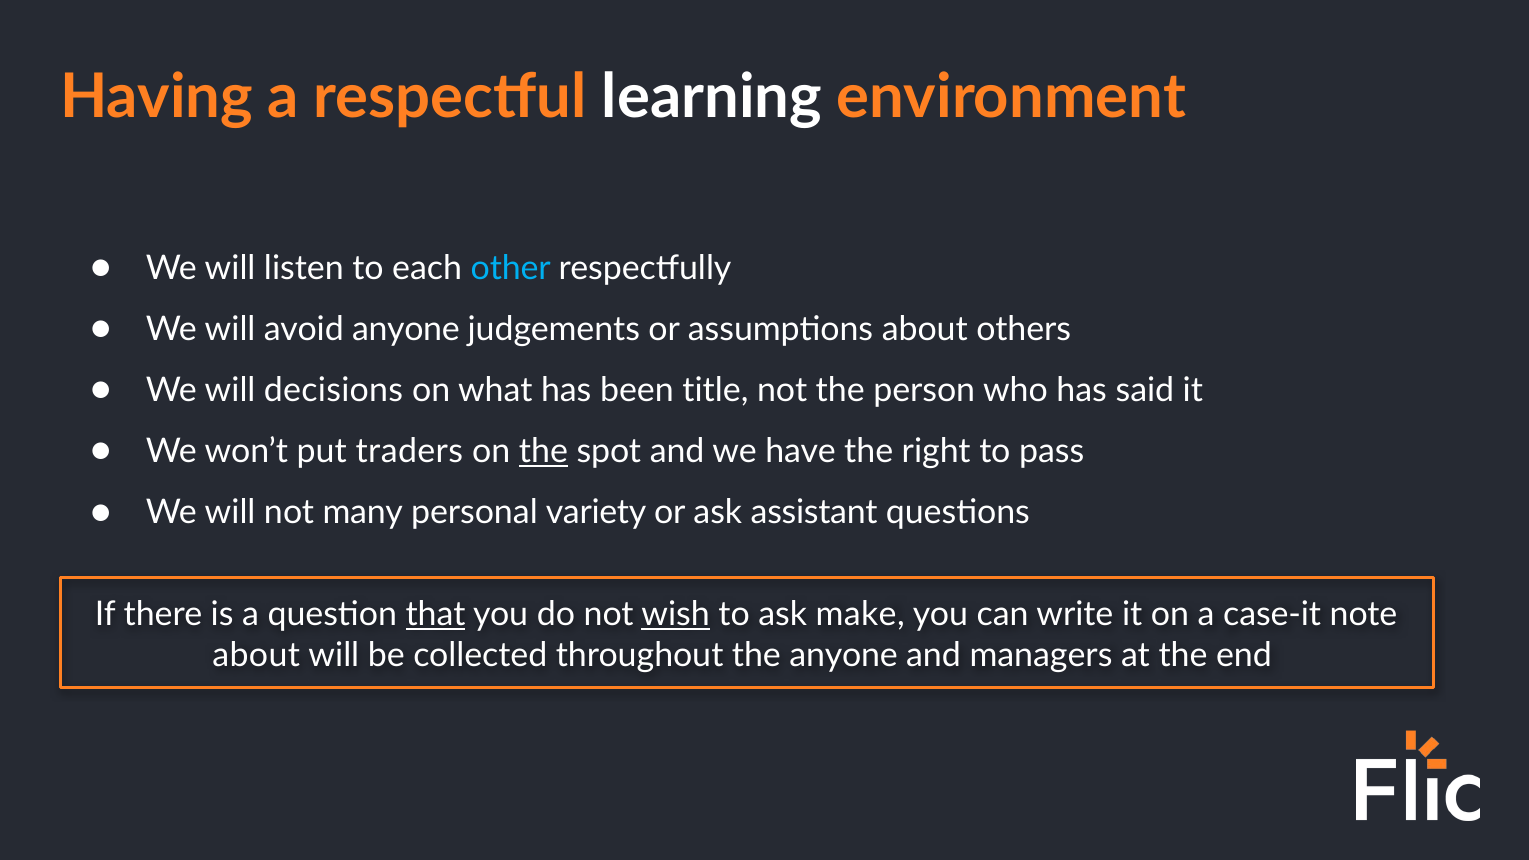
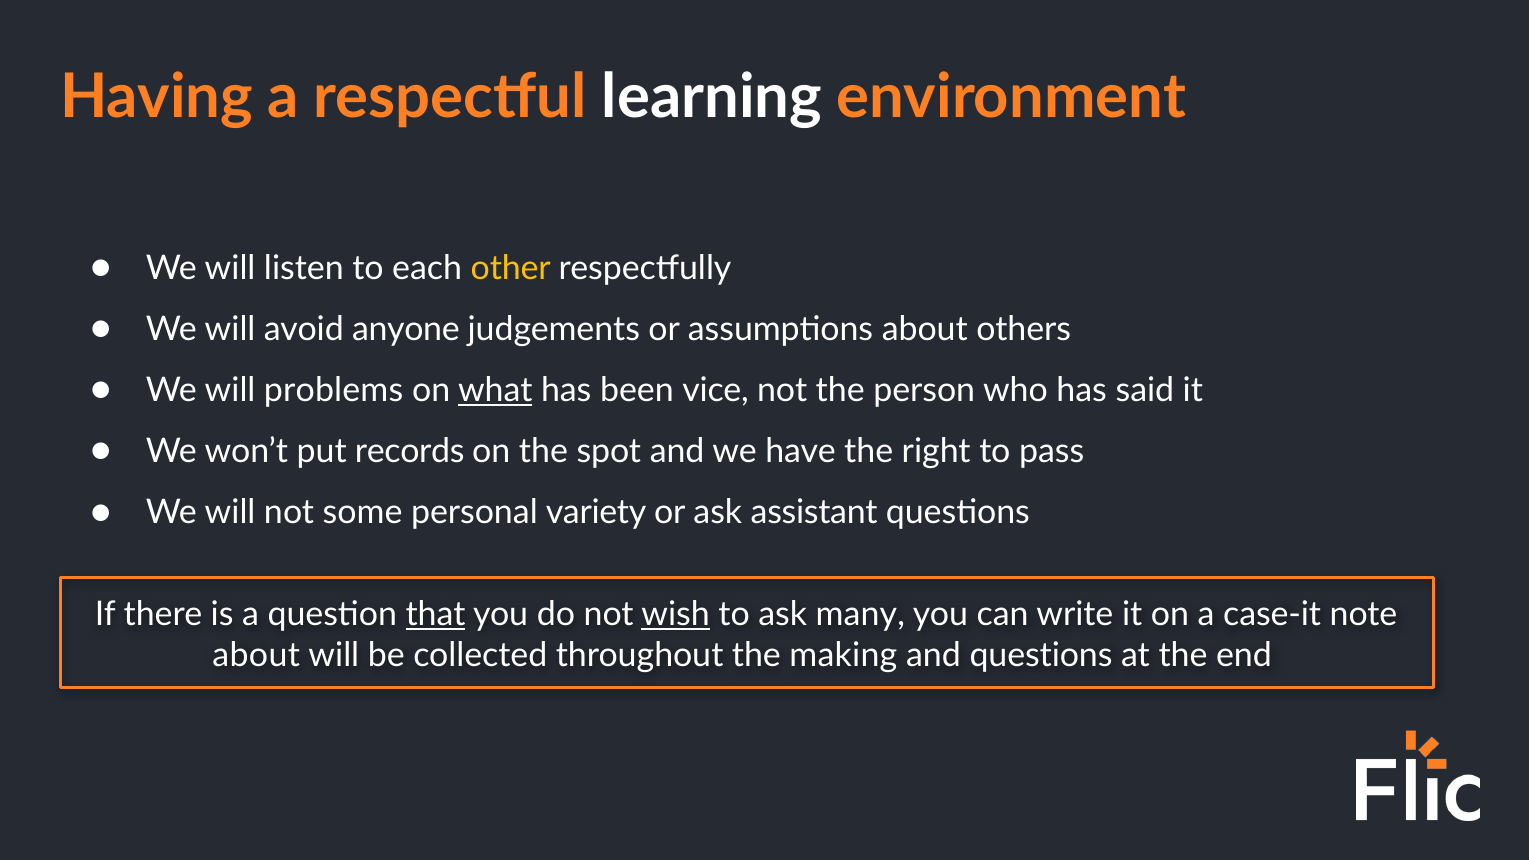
other colour: light blue -> yellow
decisions: decisions -> problems
what underline: none -> present
title: title -> vice
traders: traders -> records
the at (543, 451) underline: present -> none
many: many -> some
make: make -> many
the anyone: anyone -> making
and managers: managers -> questions
